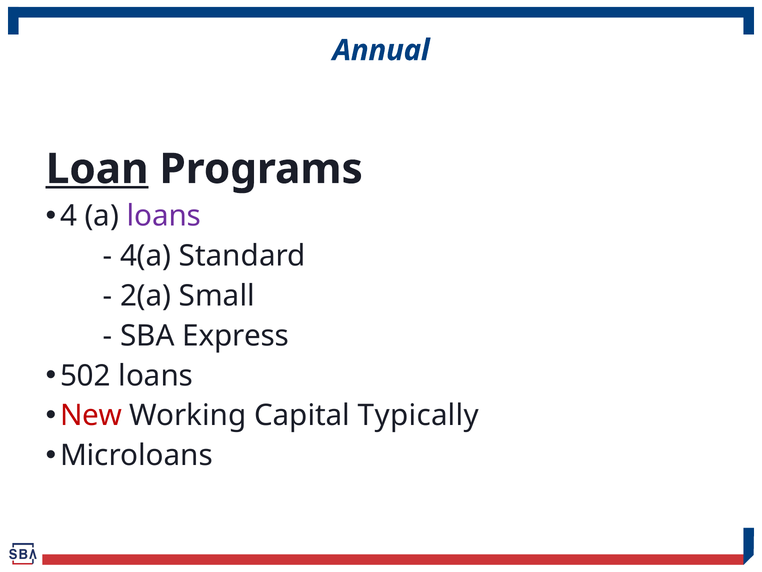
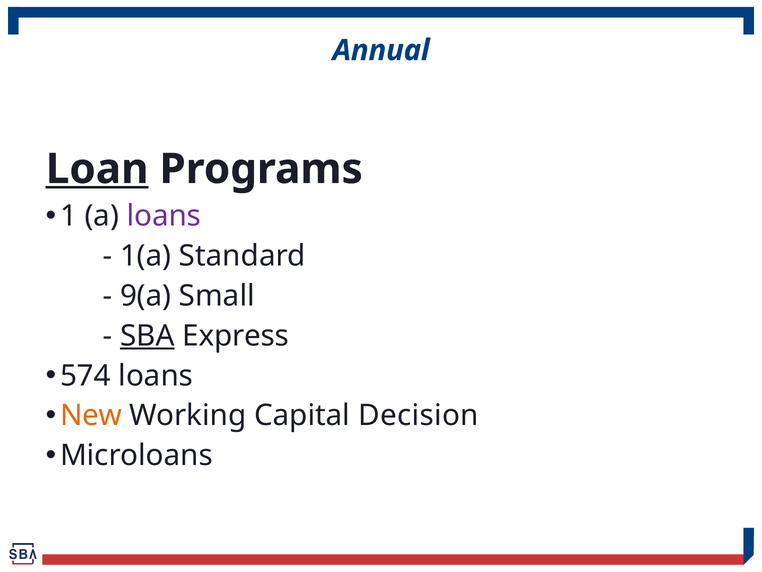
4: 4 -> 1
4(a: 4(a -> 1(a
2(a: 2(a -> 9(a
SBA underline: none -> present
502: 502 -> 574
New colour: red -> orange
Typically: Typically -> Decision
